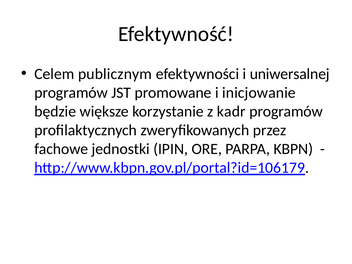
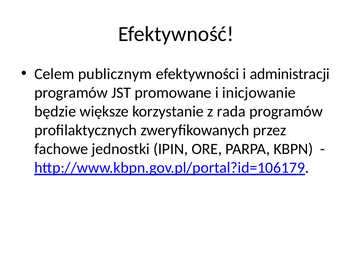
uniwersalnej: uniwersalnej -> administracji
kadr: kadr -> rada
